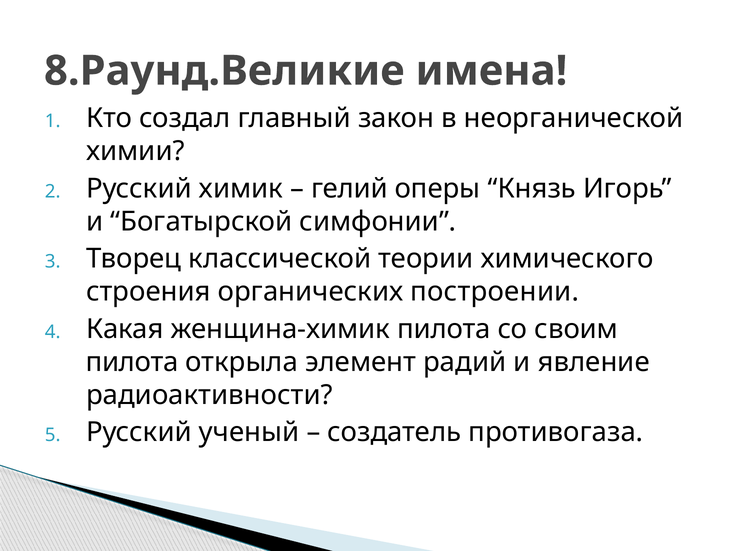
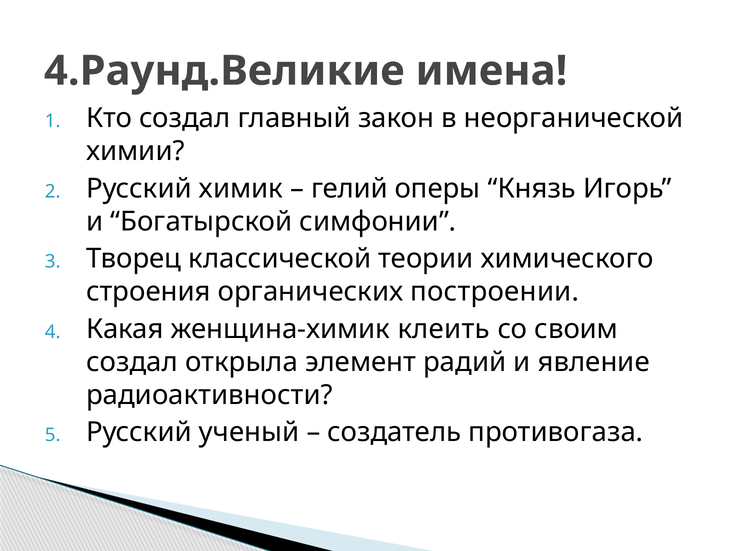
8.Раунд.Великие: 8.Раунд.Великие -> 4.Раунд.Великие
женщина-химик пилота: пилота -> клеить
пилота at (132, 362): пилота -> создал
